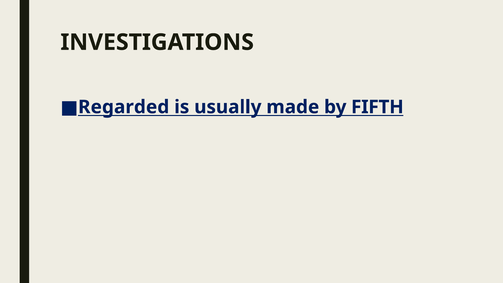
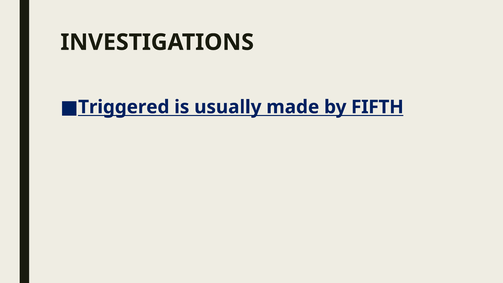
Regarded: Regarded -> Triggered
